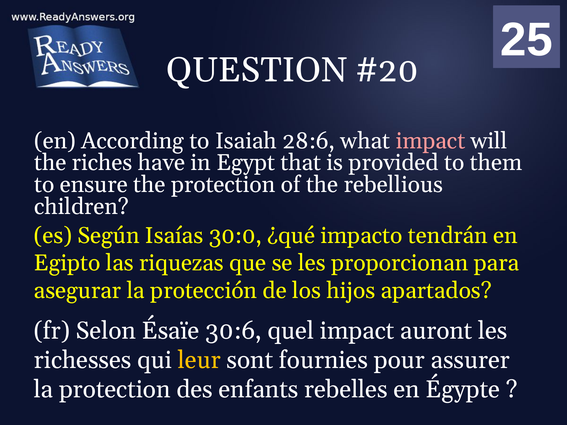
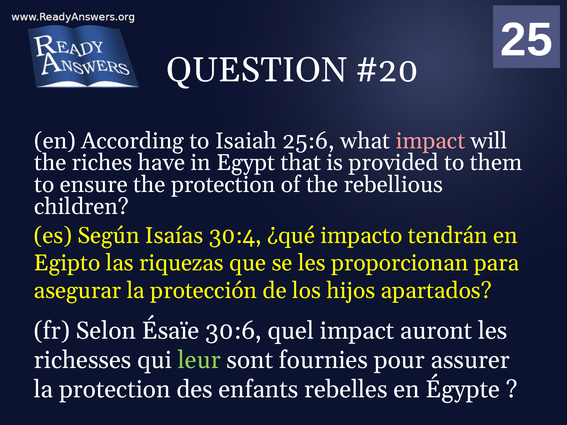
28:6: 28:6 -> 25:6
30:0: 30:0 -> 30:4
leur colour: yellow -> light green
